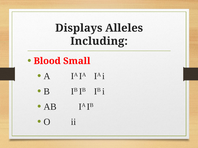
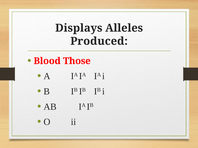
Including: Including -> Produced
Small: Small -> Those
